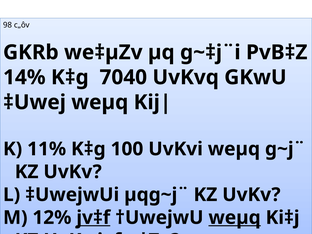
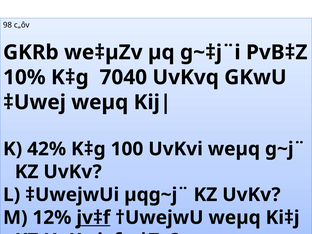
14%: 14% -> 10%
11%: 11% -> 42%
weµq at (235, 218) underline: present -> none
